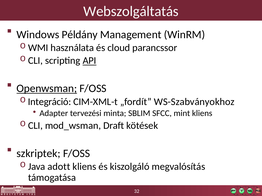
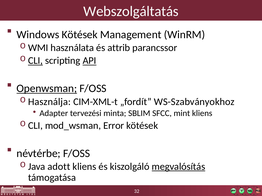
Windows Példány: Példány -> Kötések
cloud: cloud -> attrib
CLI at (35, 61) underline: none -> present
Integráció: Integráció -> Használja
Draft: Draft -> Error
szkriptek: szkriptek -> névtérbe
megvalósítás underline: none -> present
